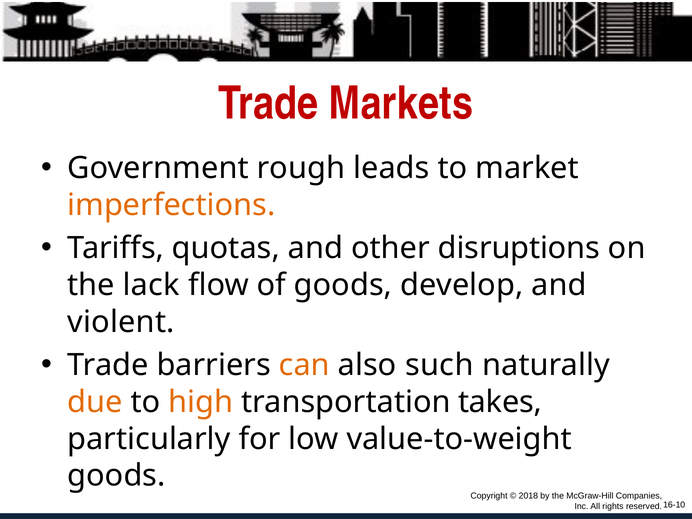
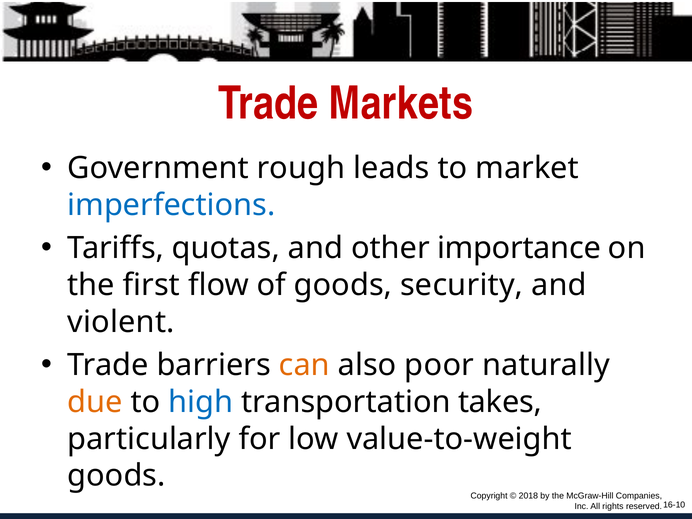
imperfections colour: orange -> blue
disruptions: disruptions -> importance
lack: lack -> first
develop: develop -> security
such: such -> poor
high colour: orange -> blue
